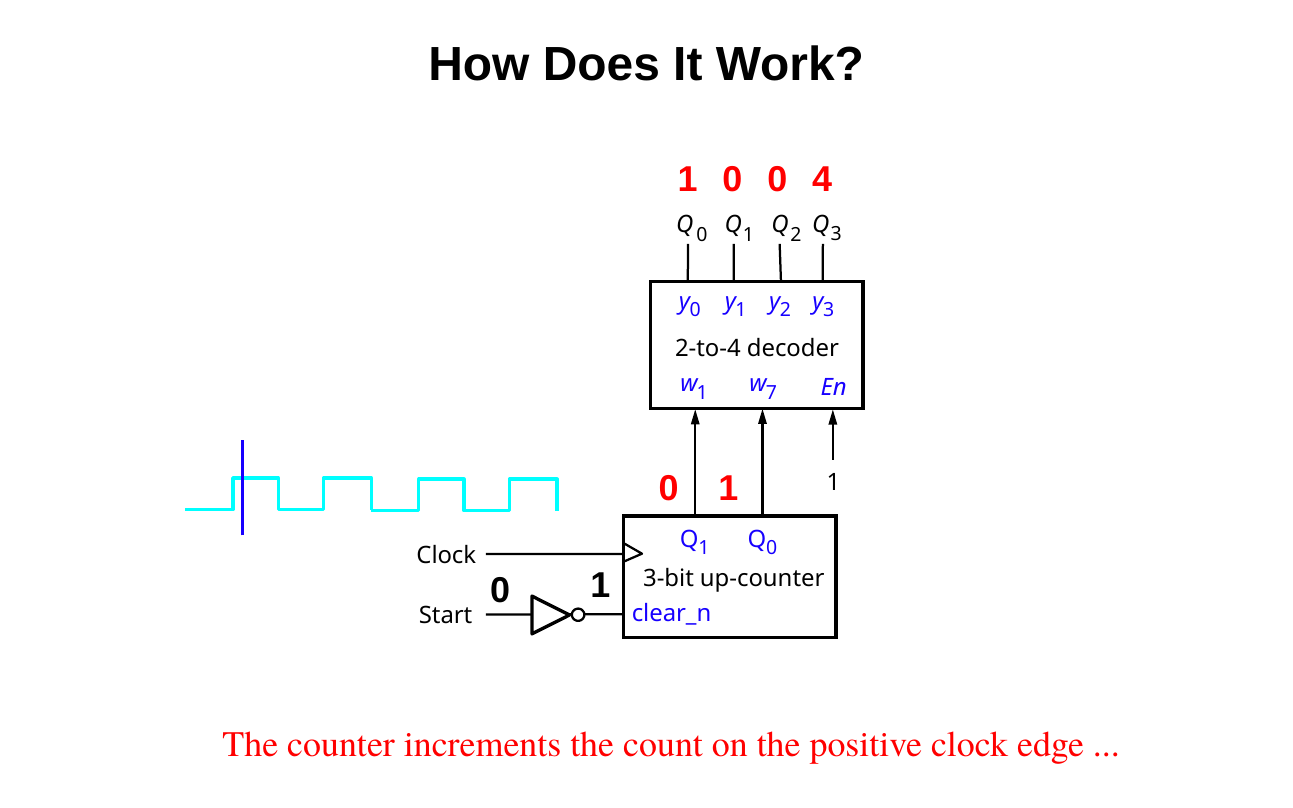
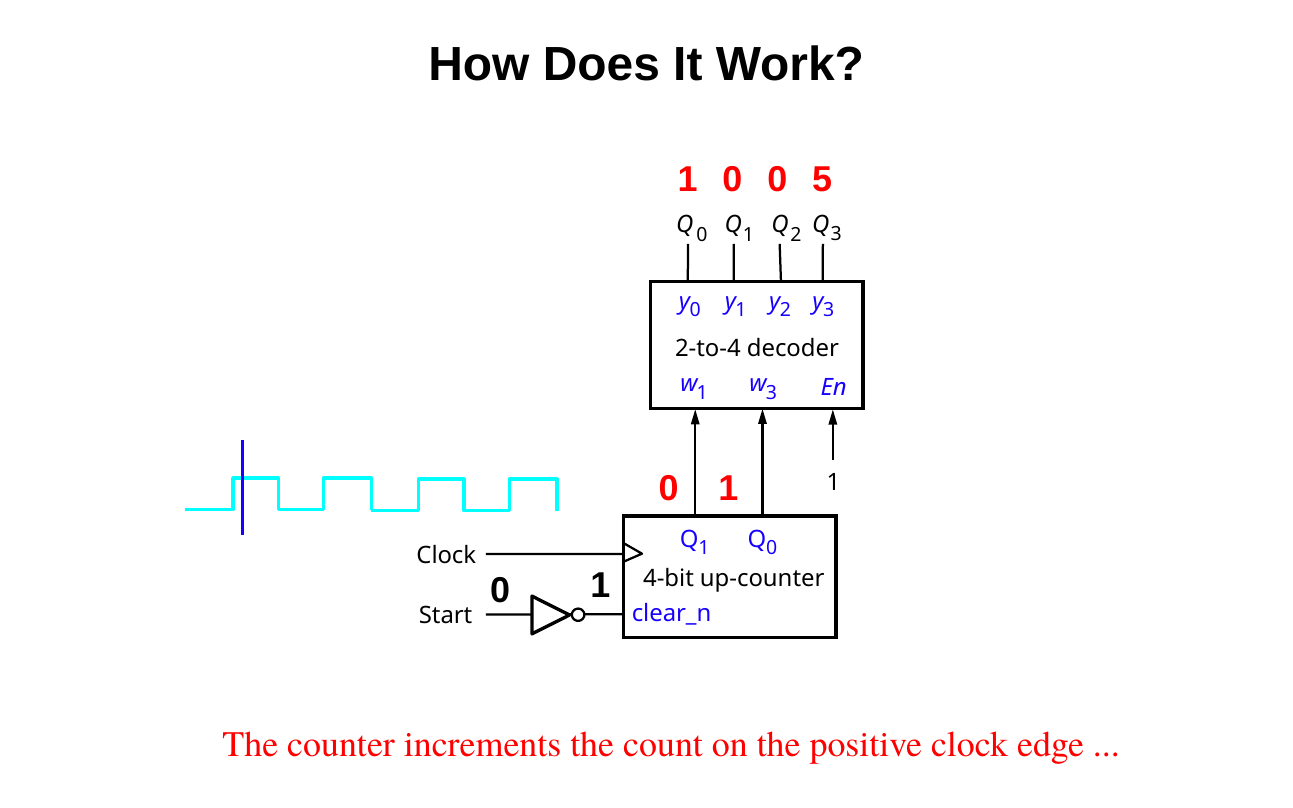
4: 4 -> 5
w 7: 7 -> 3
3-bit: 3-bit -> 4-bit
